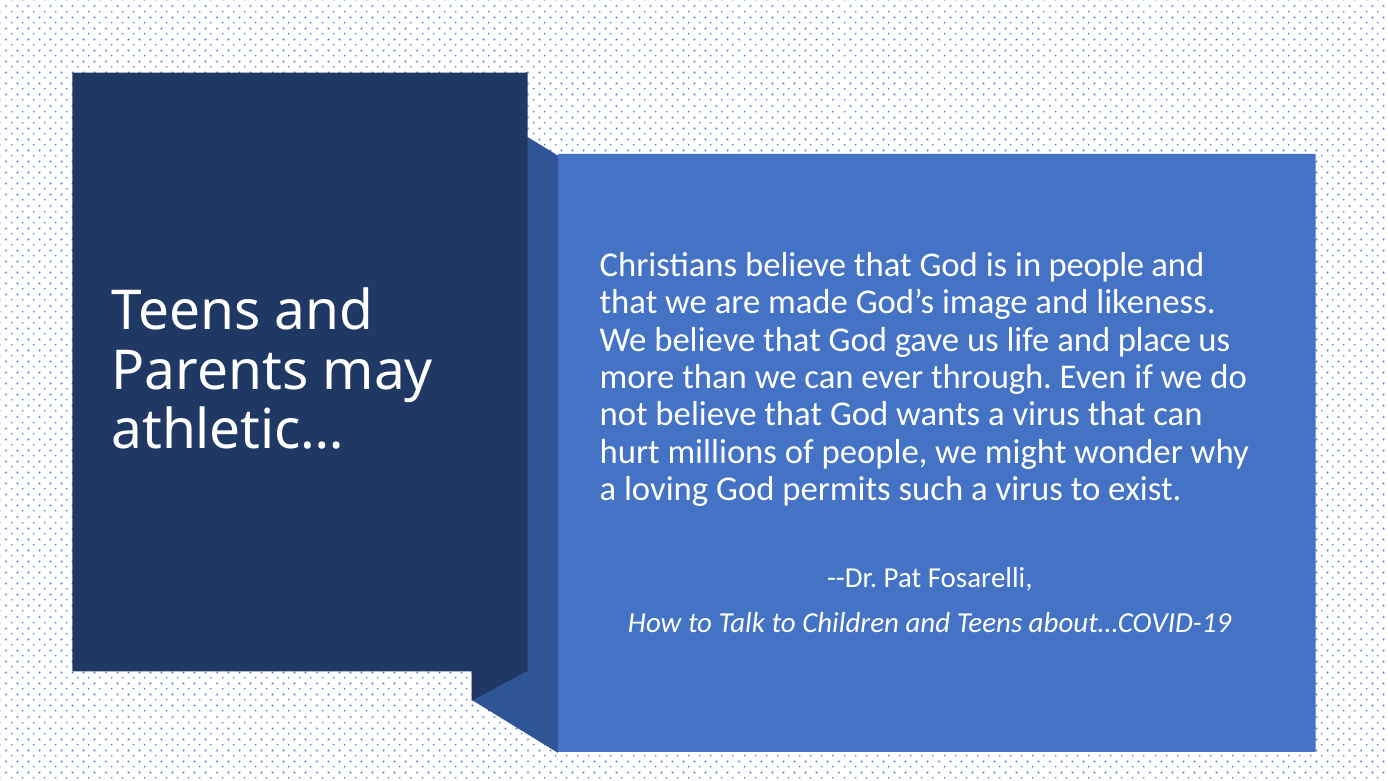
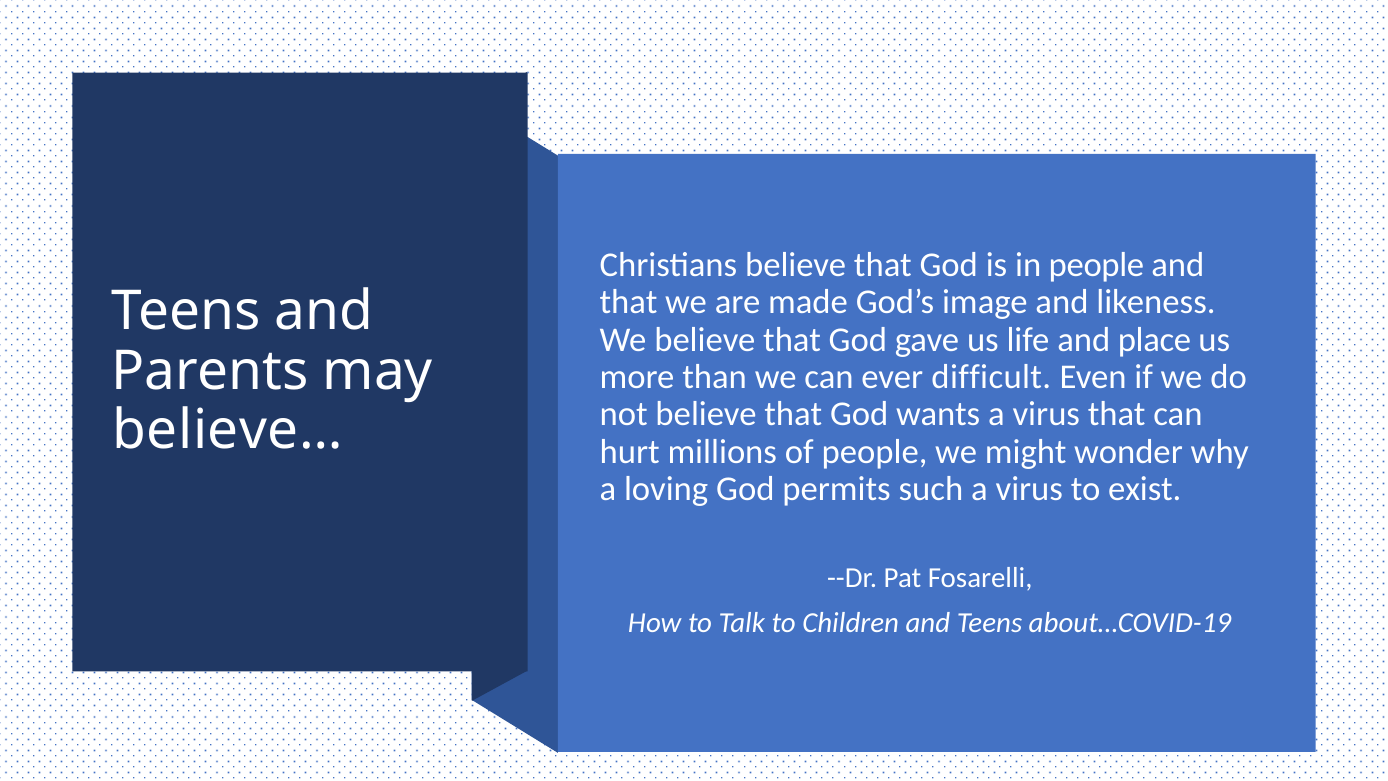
through: through -> difficult
athletic…: athletic… -> believe…
